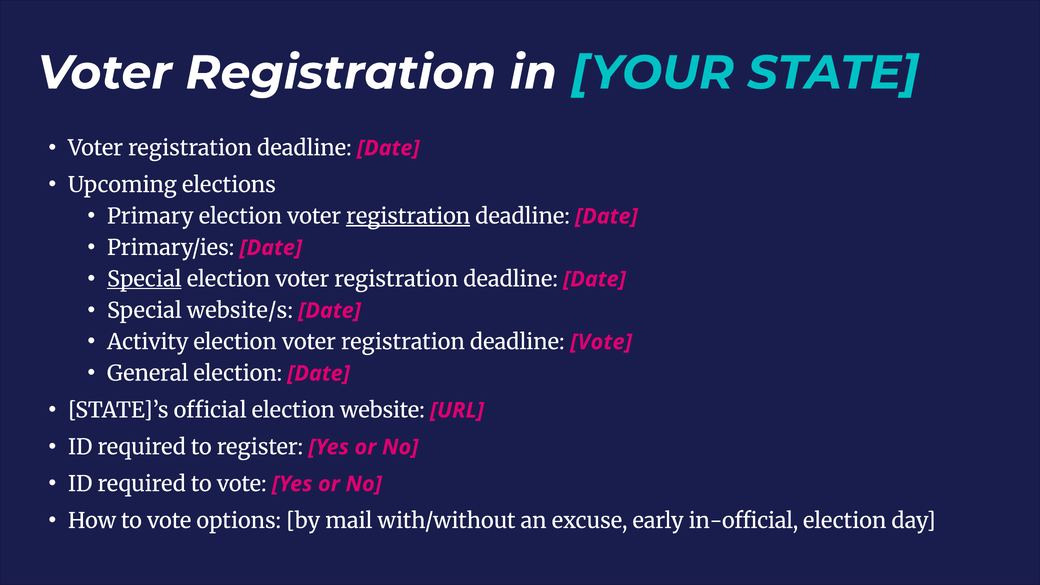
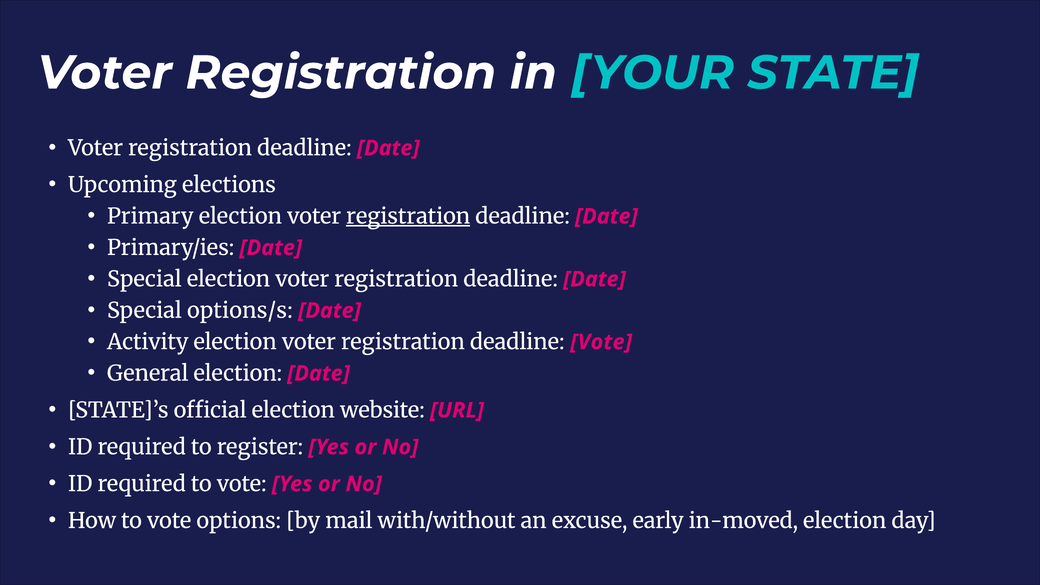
Special at (144, 279) underline: present -> none
website/s: website/s -> options/s
in-official: in-official -> in-moved
